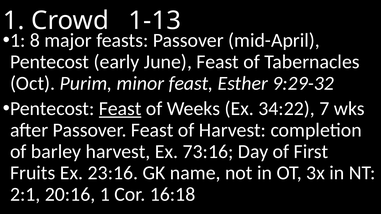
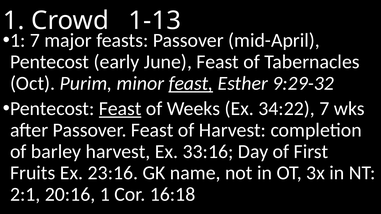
1 8: 8 -> 7
feast at (191, 83) underline: none -> present
73:16: 73:16 -> 33:16
